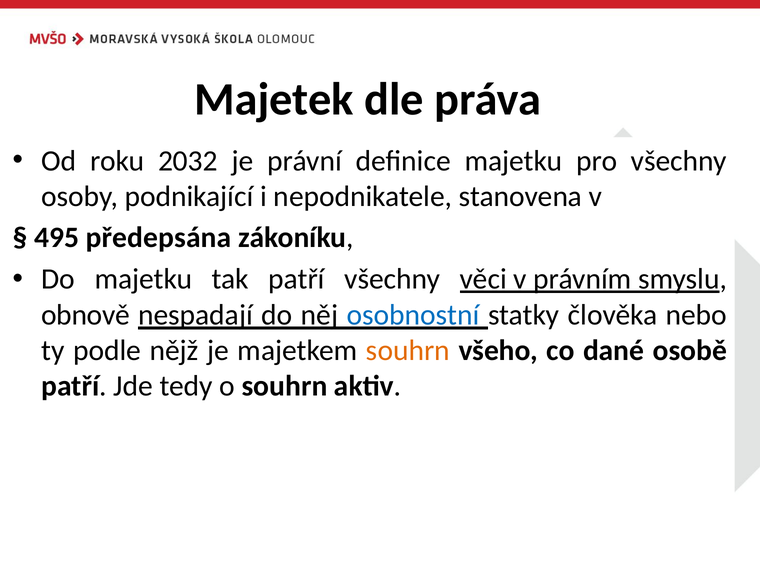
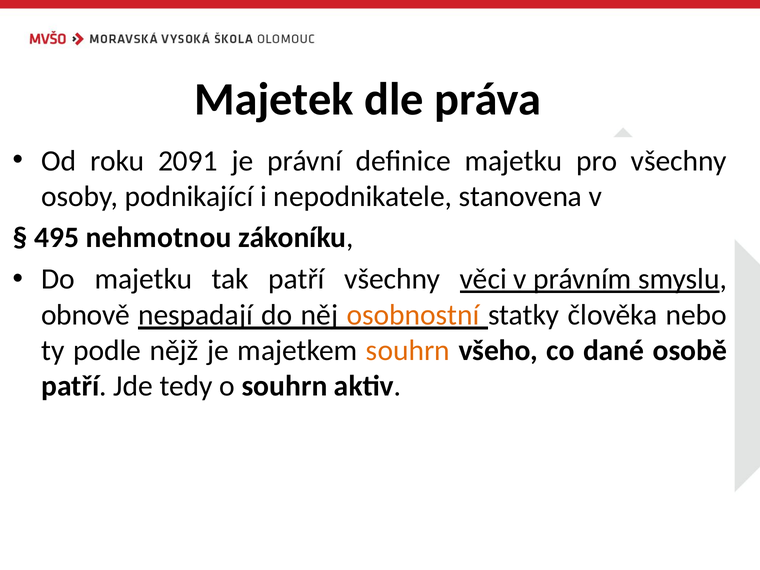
2032: 2032 -> 2091
předepsána: předepsána -> nehmotnou
osobnostní colour: blue -> orange
